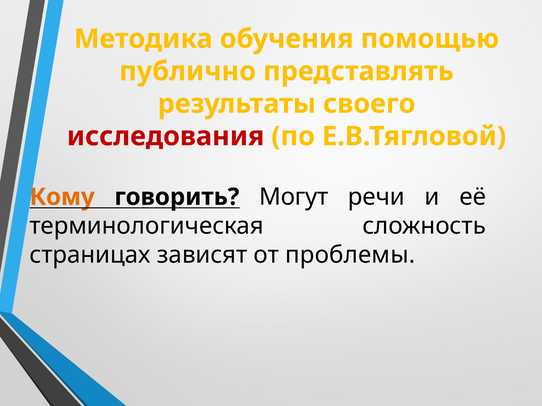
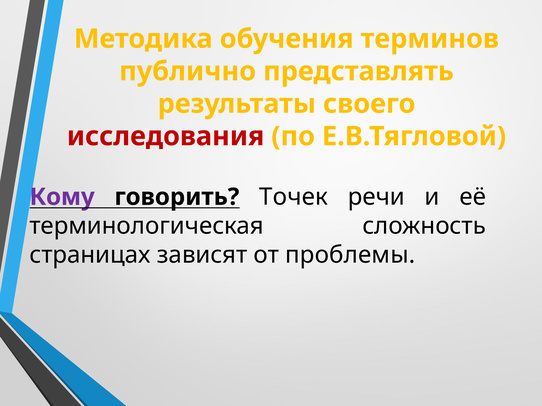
помощью: помощью -> терминов
Кому colour: orange -> purple
Могут: Могут -> Точек
